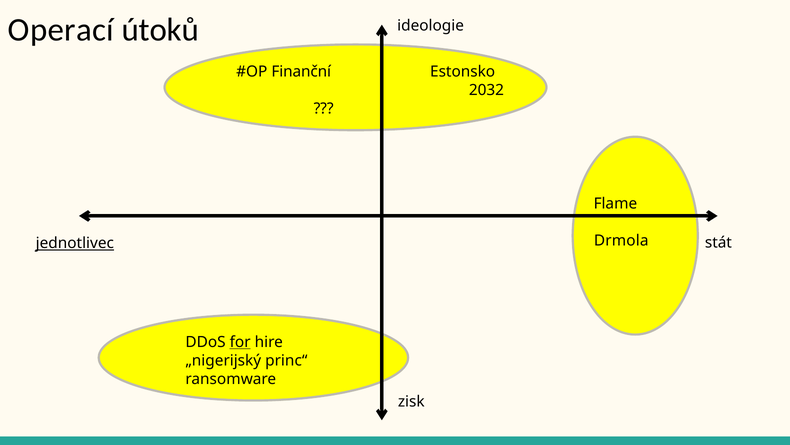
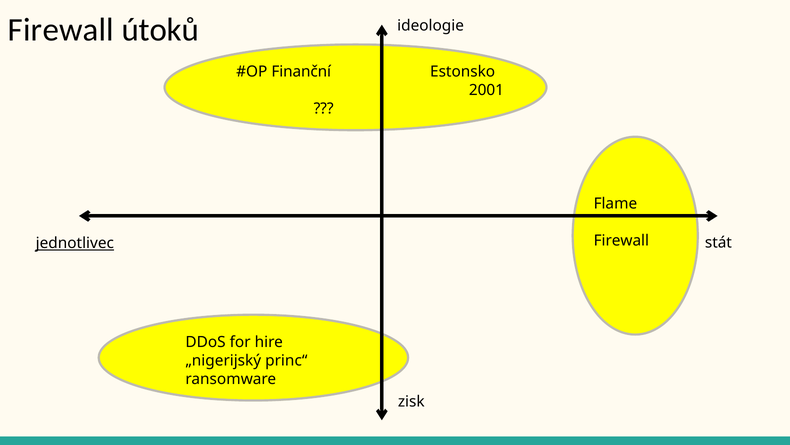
Operací at (61, 30): Operací -> Firewall
2032: 2032 -> 2001
Drmola at (621, 240): Drmola -> Firewall
for underline: present -> none
